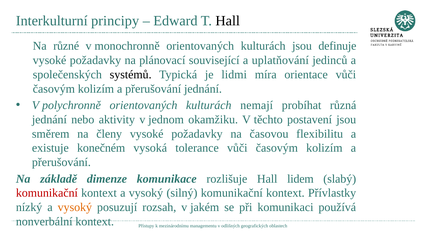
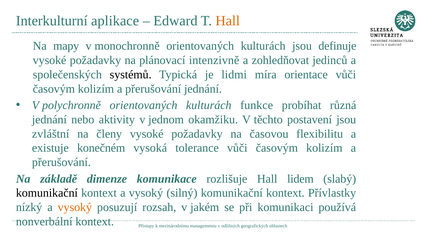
principy: principy -> aplikace
Hall at (228, 21) colour: black -> orange
různé: různé -> mapy
související: související -> intenzivně
uplatňování: uplatňování -> zohledňovat
nemají: nemají -> funkce
směrem: směrem -> zvláštní
komunikační at (47, 193) colour: red -> black
